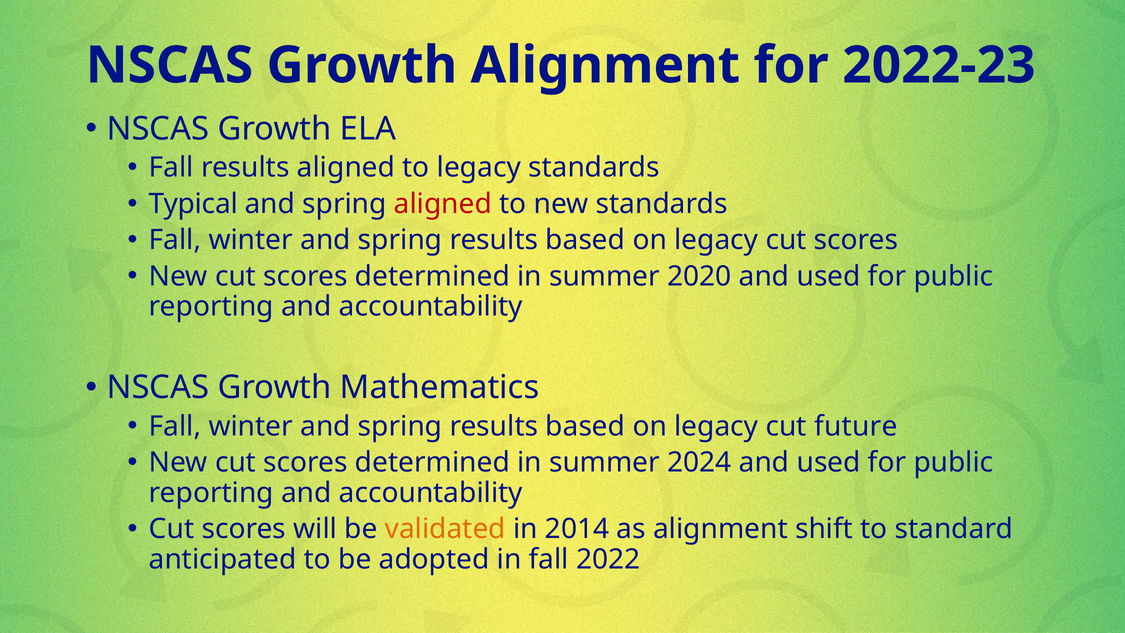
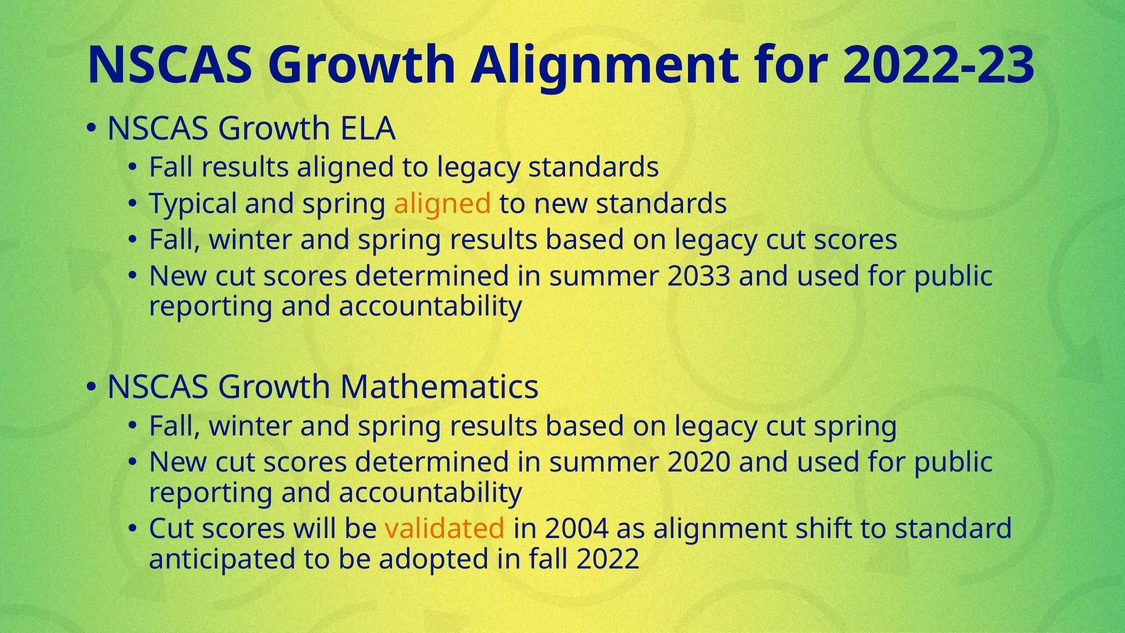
aligned at (443, 204) colour: red -> orange
2020: 2020 -> 2033
cut future: future -> spring
2024: 2024 -> 2020
2014: 2014 -> 2004
